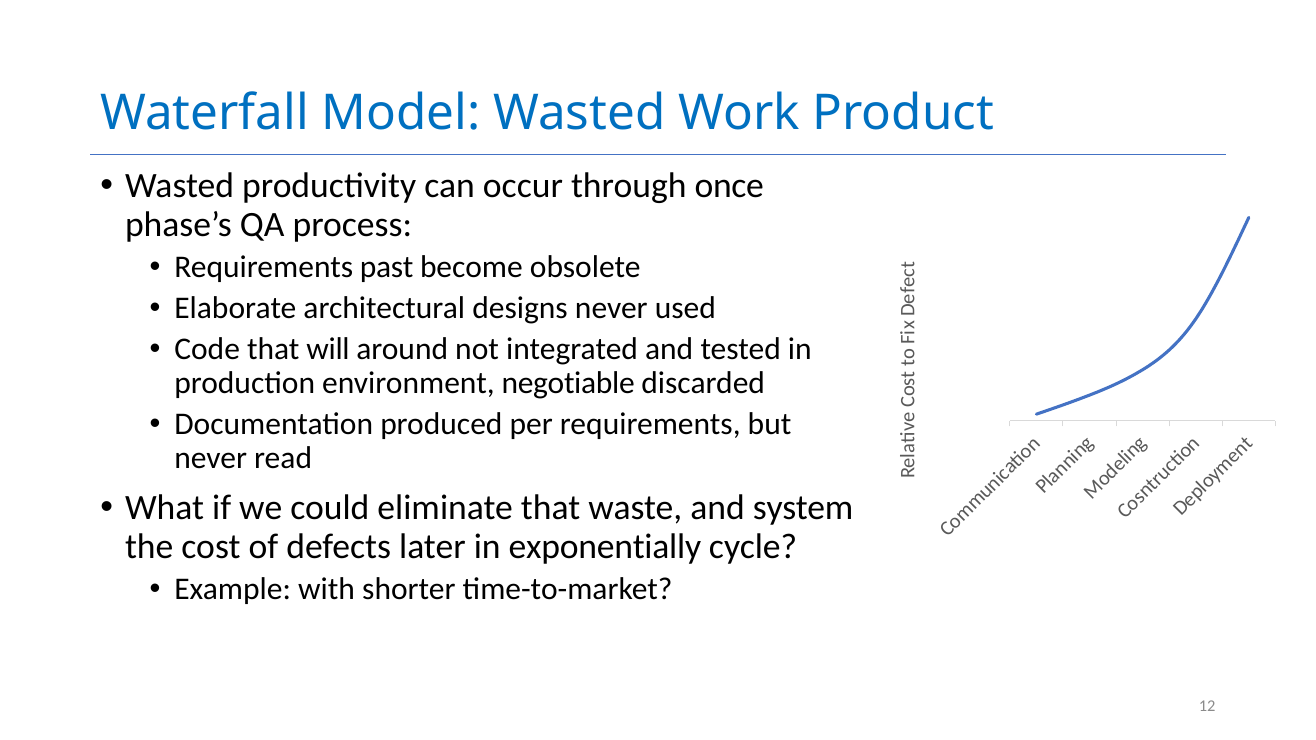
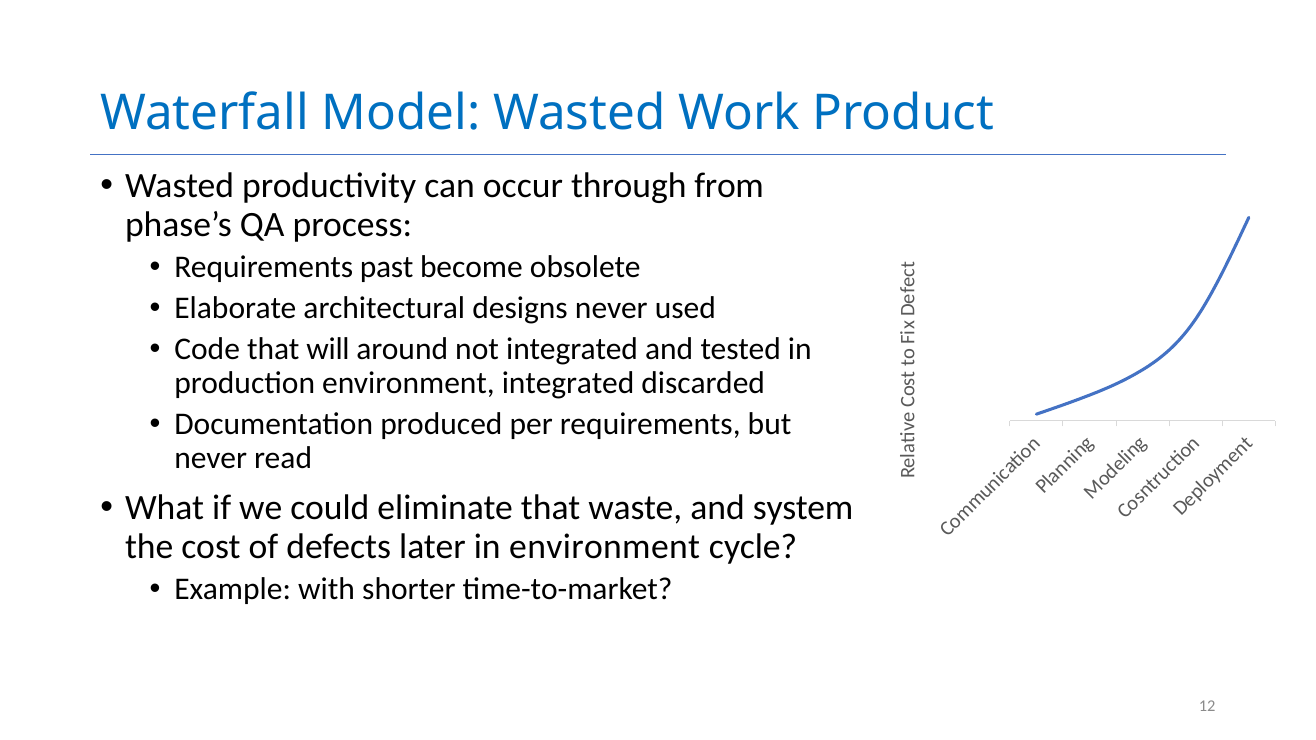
once: once -> from
environment negotiable: negotiable -> integrated
in exponentially: exponentially -> environment
